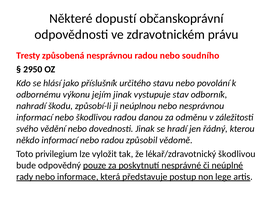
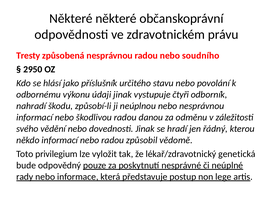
Některé dopustí: dopustí -> některé
jejím: jejím -> údaji
stav: stav -> čtyři
lékař/zdravotnický škodlivou: škodlivou -> genetická
